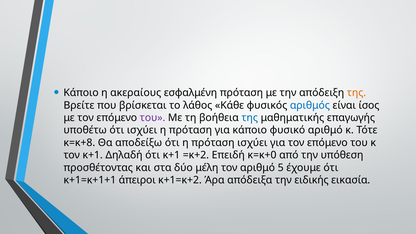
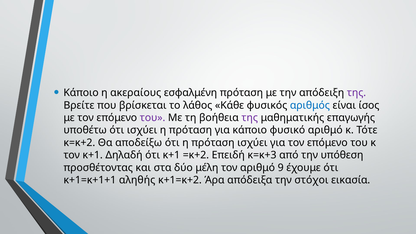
της at (356, 93) colour: orange -> purple
της at (250, 118) colour: blue -> purple
κ=κ+8: κ=κ+8 -> κ=κ+2
κ=κ+0: κ=κ+0 -> κ=κ+3
5: 5 -> 9
άπειροι: άπειροι -> αληθής
ειδικής: ειδικής -> στόχοι
